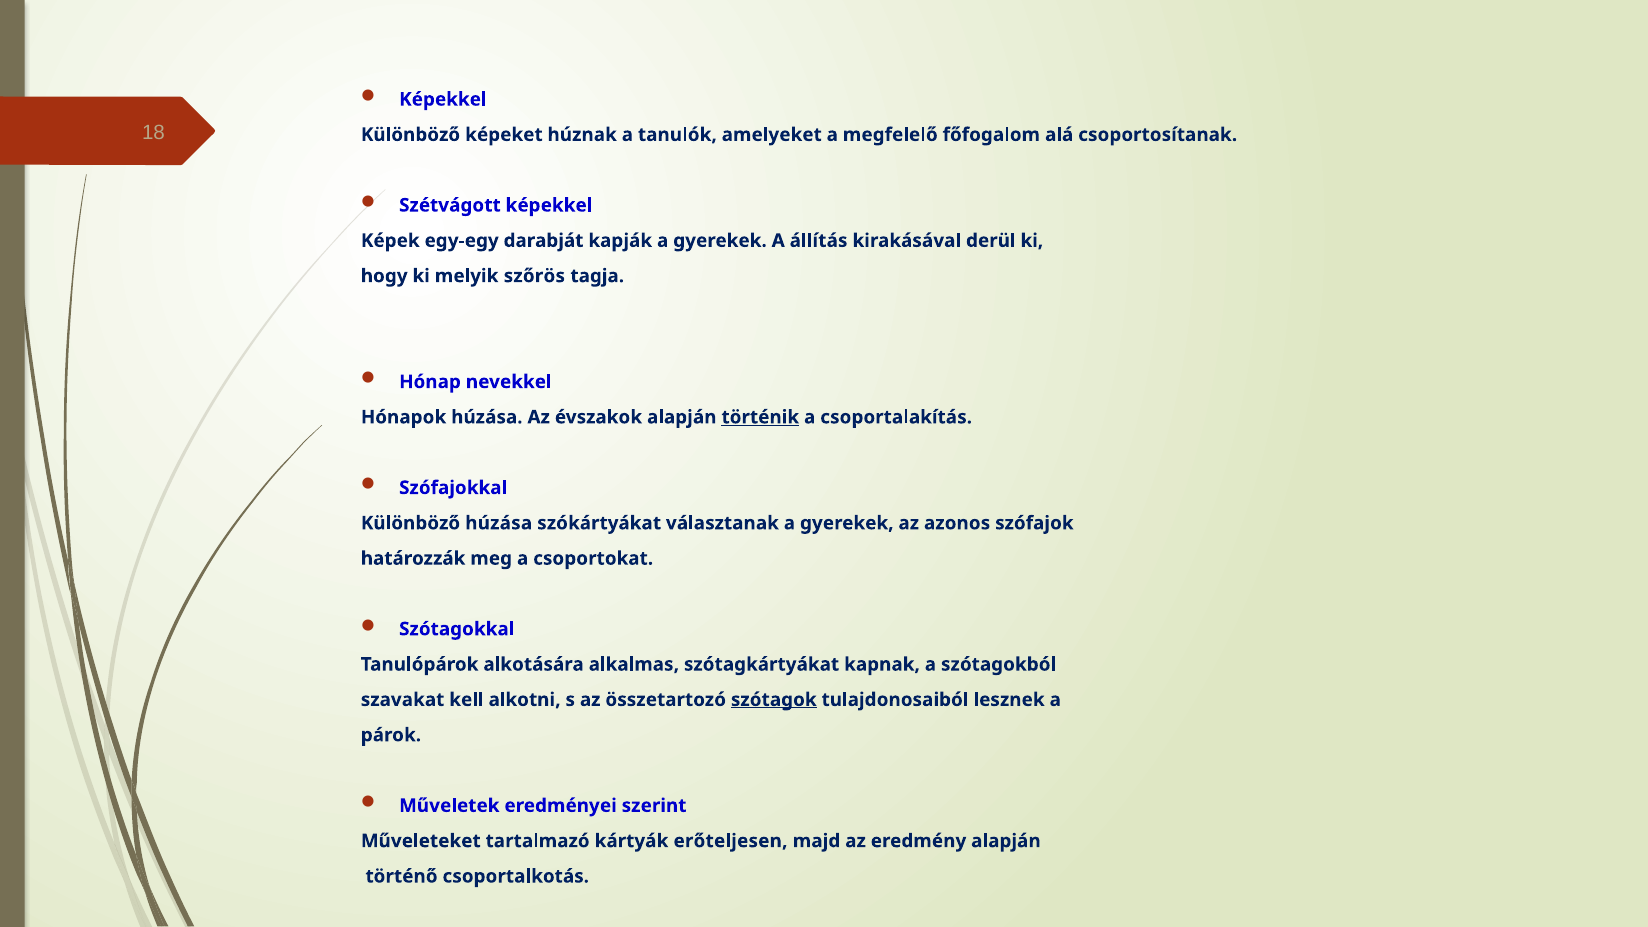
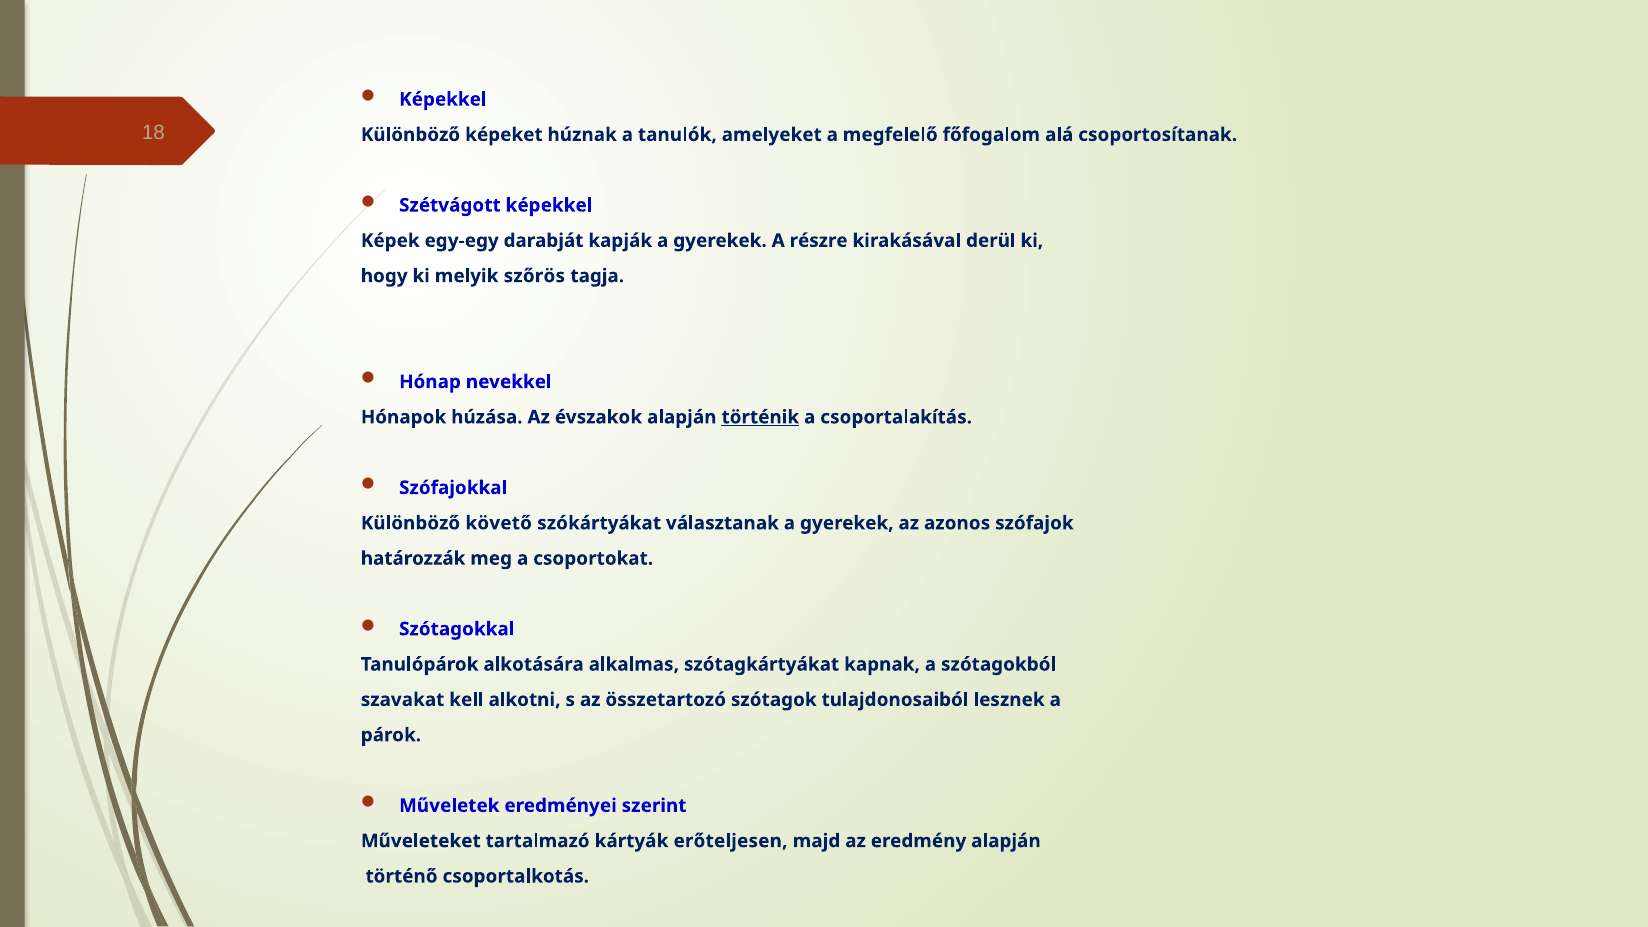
állítás: állítás -> részre
Különböző húzása: húzása -> követő
szótagok underline: present -> none
